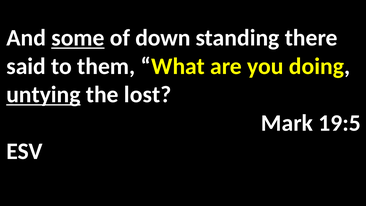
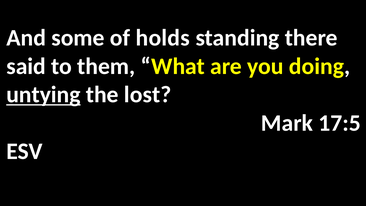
some underline: present -> none
down: down -> holds
19:5: 19:5 -> 17:5
